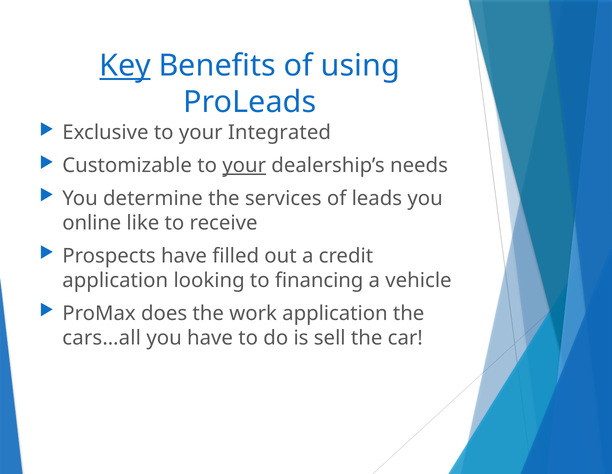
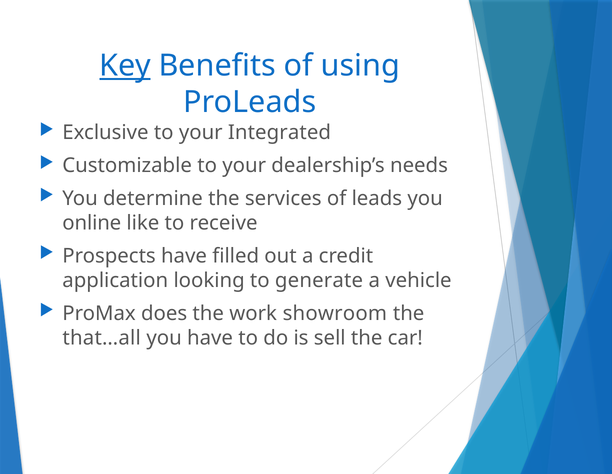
your at (244, 166) underline: present -> none
financing: financing -> generate
work application: application -> showroom
cars…all: cars…all -> that…all
